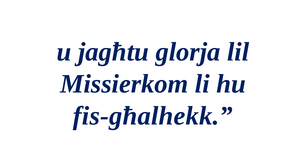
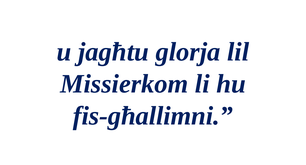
fis-għalhekk: fis-għalhekk -> fis-għallimni
